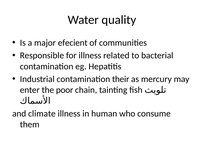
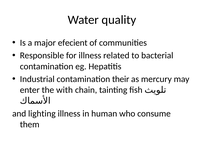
poor: poor -> with
climate: climate -> lighting
